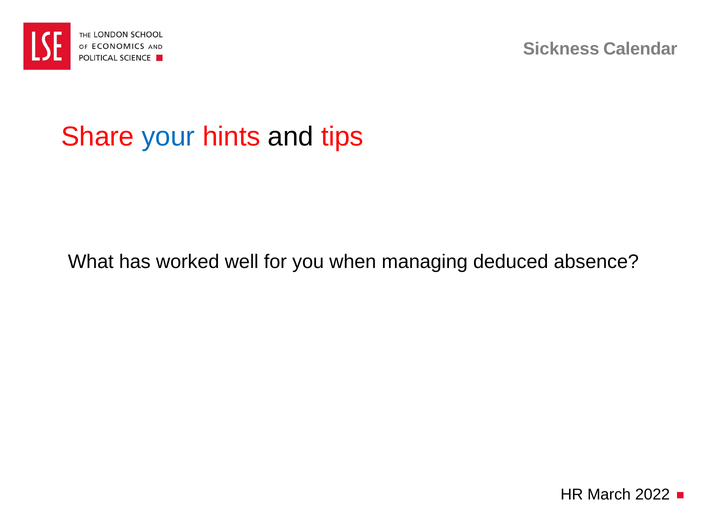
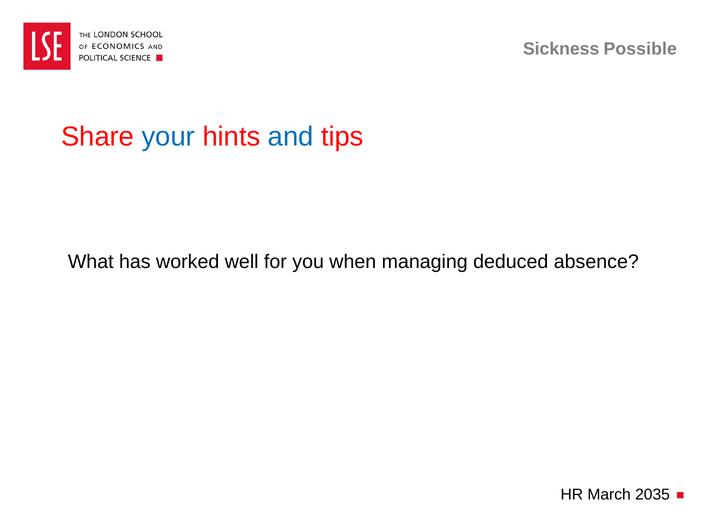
Calendar: Calendar -> Possible
and colour: black -> blue
2022: 2022 -> 2035
